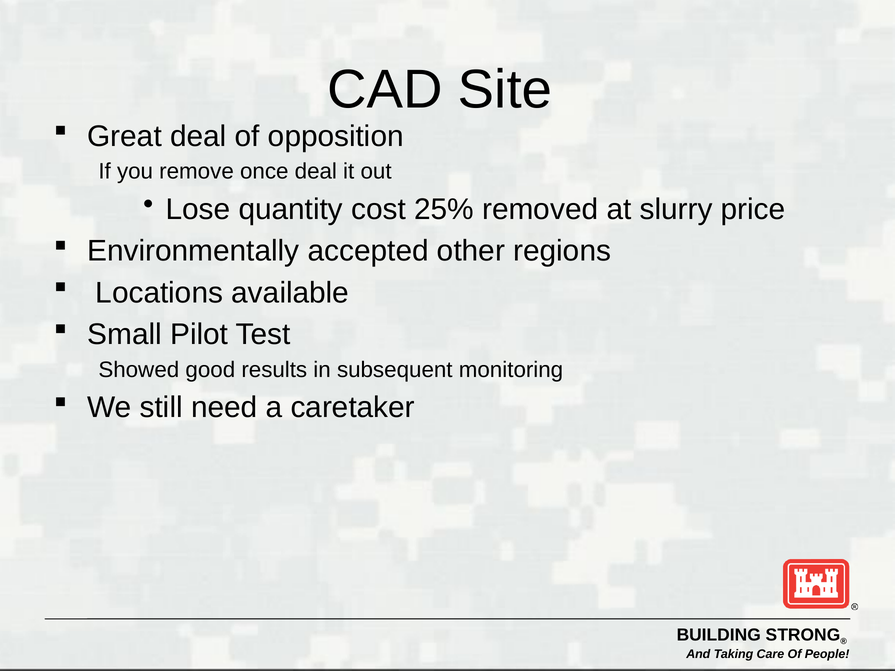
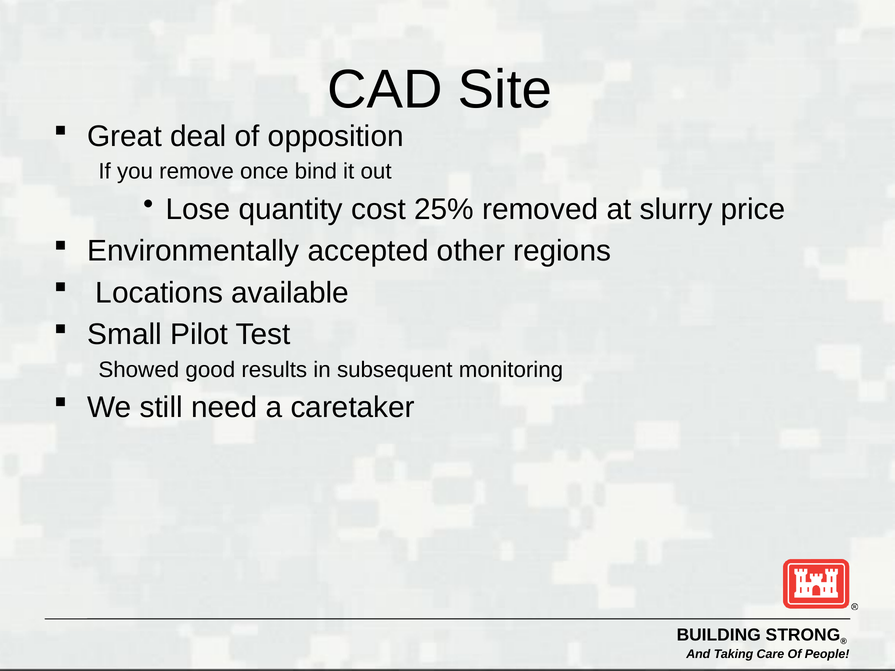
once deal: deal -> bind
